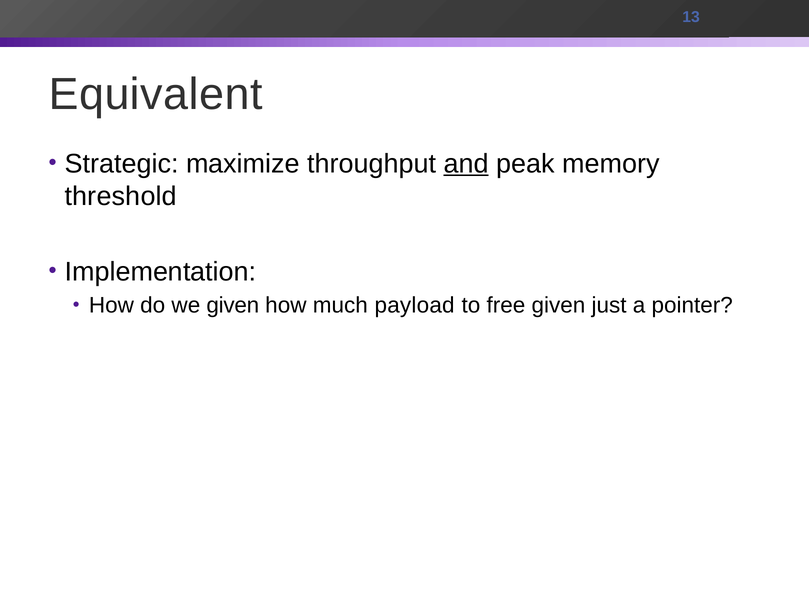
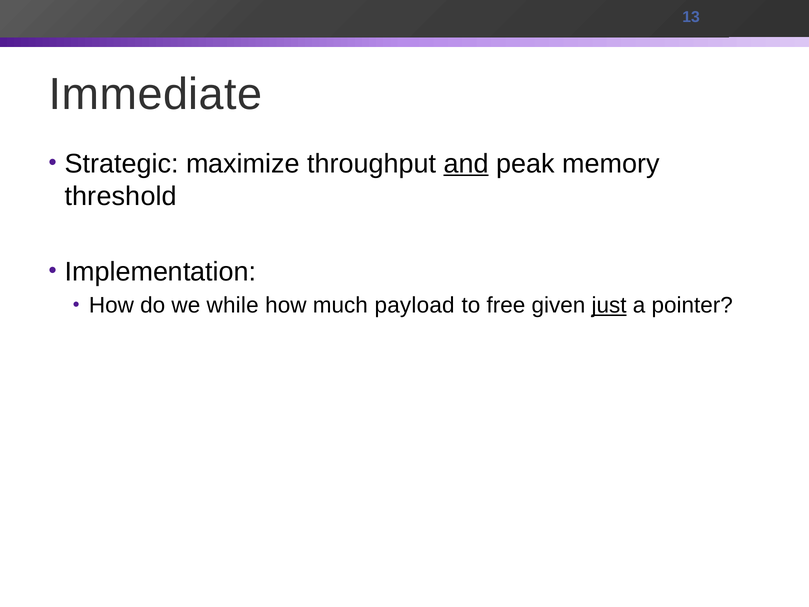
Equivalent: Equivalent -> Immediate
we given: given -> while
just underline: none -> present
